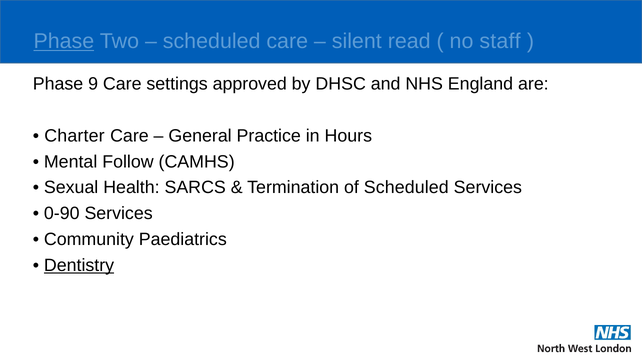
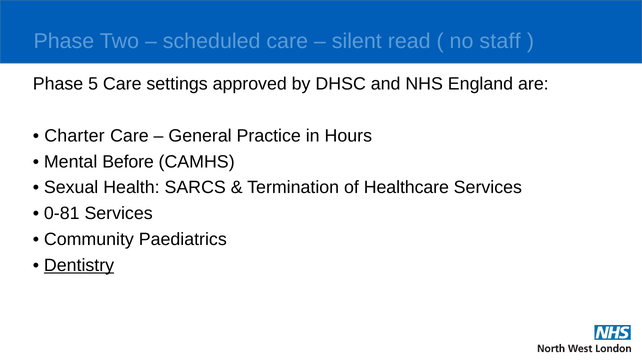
Phase at (64, 41) underline: present -> none
9: 9 -> 5
Follow: Follow -> Before
of Scheduled: Scheduled -> Healthcare
0-90: 0-90 -> 0-81
